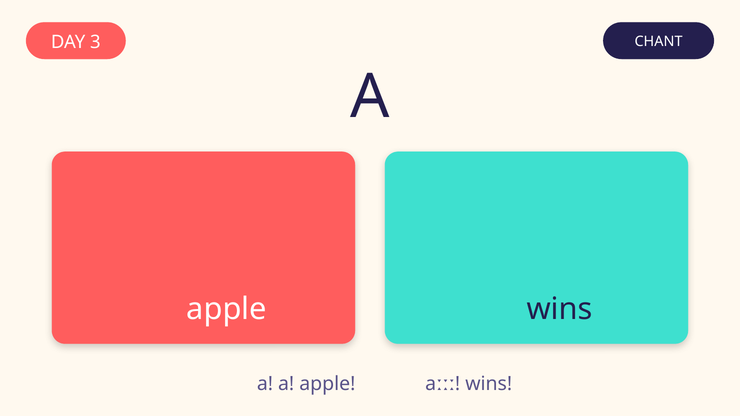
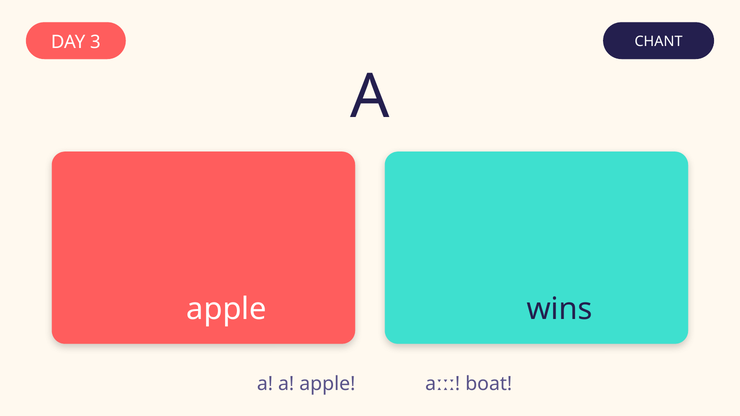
aːːː wins: wins -> boat
